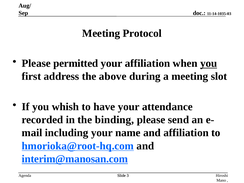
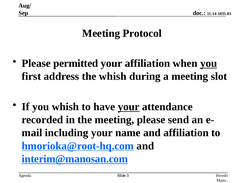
the above: above -> whish
your at (129, 107) underline: none -> present
the binding: binding -> meeting
